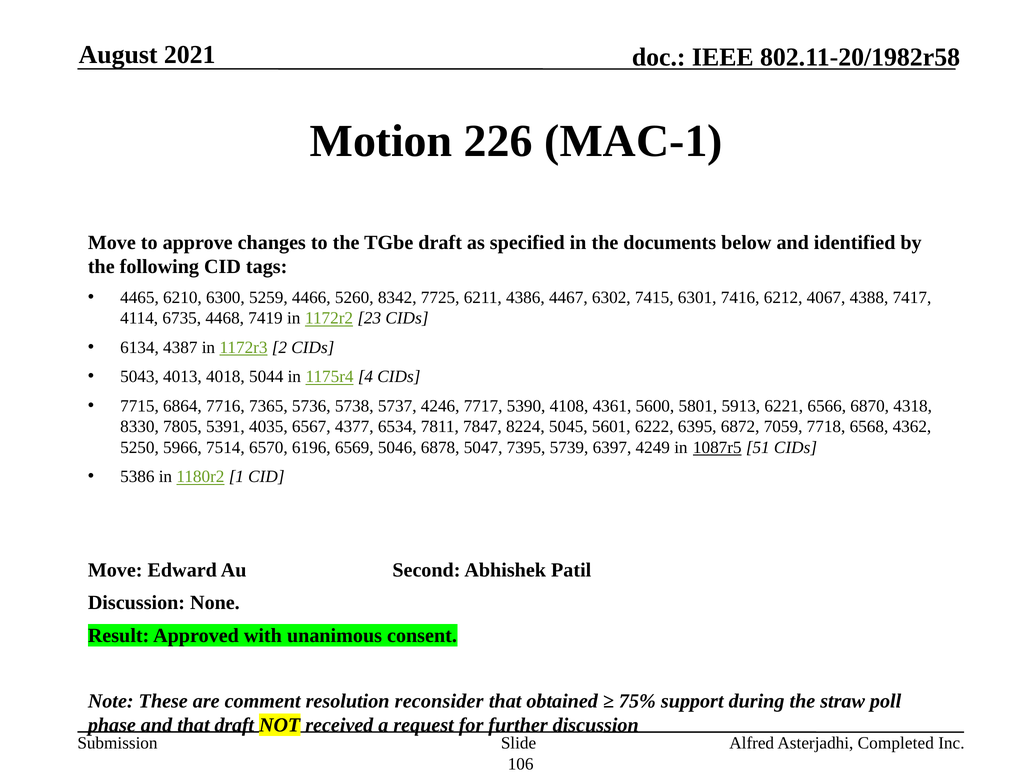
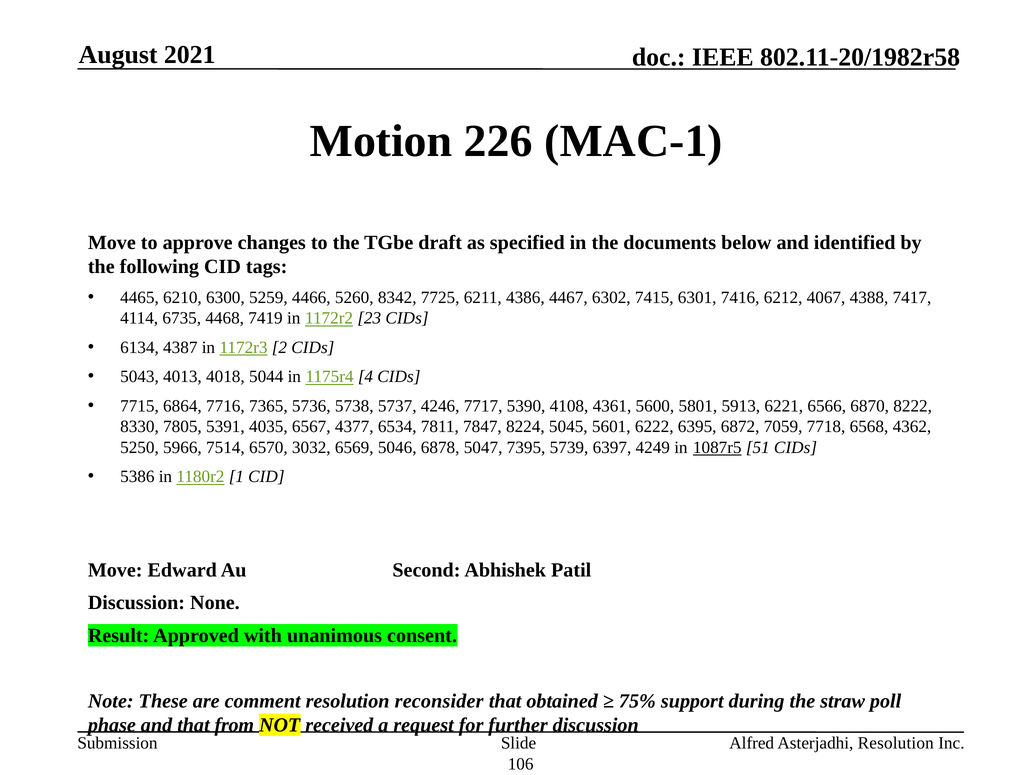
4318: 4318 -> 8222
6196: 6196 -> 3032
that draft: draft -> from
Asterjadhi Completed: Completed -> Resolution
